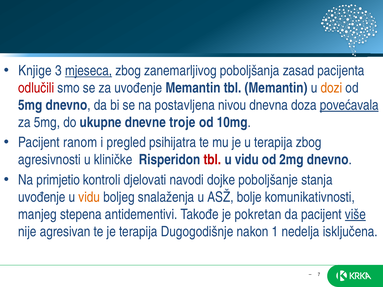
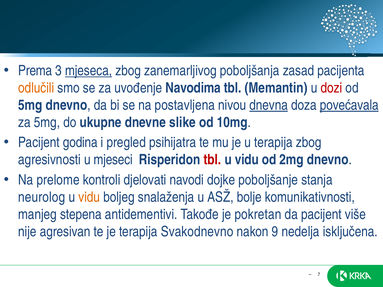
Knjige: Knjige -> Prema
odlučili colour: red -> orange
uvođenje Memantin: Memantin -> Navodima
dozi colour: orange -> red
dnevna underline: none -> present
troje: troje -> slike
ranom: ranom -> godina
kliničke: kliničke -> mjeseci
primjetio: primjetio -> prelome
uvođenje at (42, 197): uvođenje -> neurolog
više underline: present -> none
Dugogodišnje: Dugogodišnje -> Svakodnevno
1: 1 -> 9
